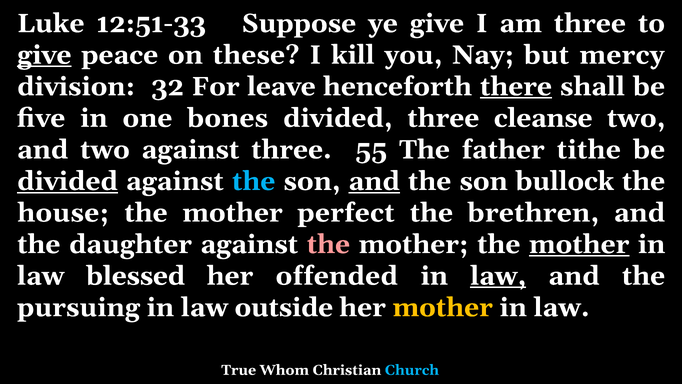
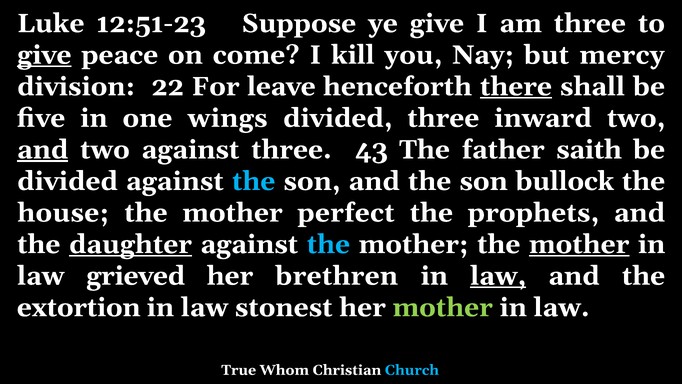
12:51-33: 12:51-33 -> 12:51-23
these: these -> come
32: 32 -> 22
bones: bones -> wings
cleanse: cleanse -> inward
and at (43, 150) underline: none -> present
55: 55 -> 43
tithe: tithe -> saith
divided at (67, 181) underline: present -> none
and at (374, 181) underline: present -> none
brethren: brethren -> prophets
daughter underline: none -> present
the at (328, 244) colour: pink -> light blue
blessed: blessed -> grieved
offended: offended -> brethren
pursuing: pursuing -> extortion
outside: outside -> stonest
mother at (443, 307) colour: yellow -> light green
